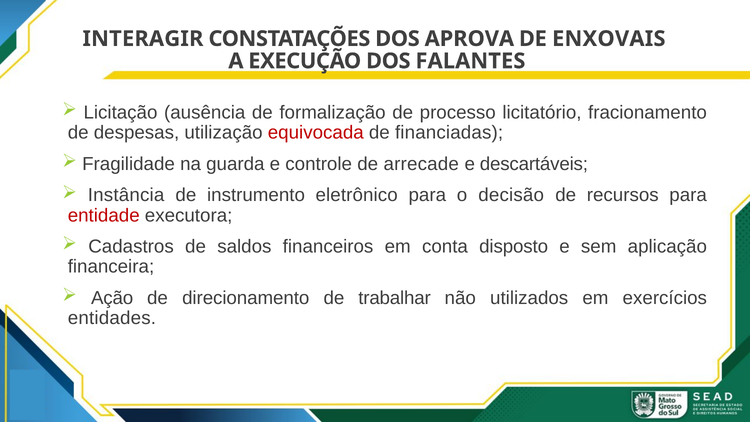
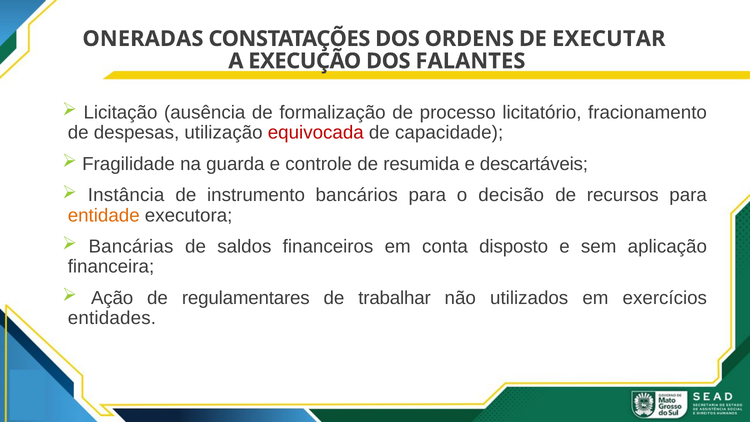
INTERAGIR: INTERAGIR -> ONERADAS
APROVA: APROVA -> ORDENS
ENXOVAIS: ENXOVAIS -> EXECUTAR
financiadas: financiadas -> capacidade
arrecade: arrecade -> resumida
eletrônico: eletrônico -> bancários
entidade colour: red -> orange
Cadastros: Cadastros -> Bancárias
direcionamento: direcionamento -> regulamentares
